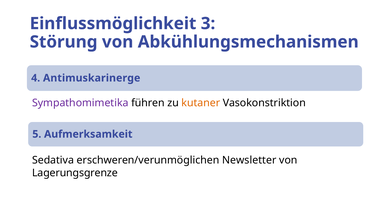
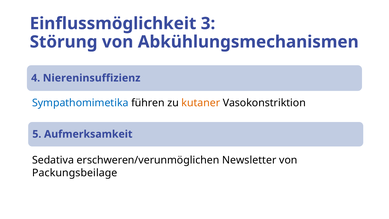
Antimuskarinerge: Antimuskarinerge -> Niereninsuffizienz
Sympathomimetika colour: purple -> blue
Lagerungsgrenze: Lagerungsgrenze -> Packungsbeilage
